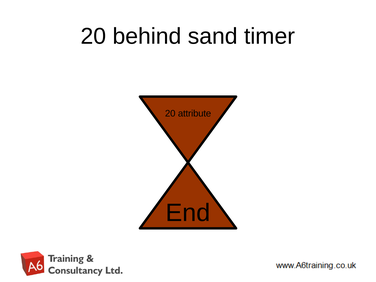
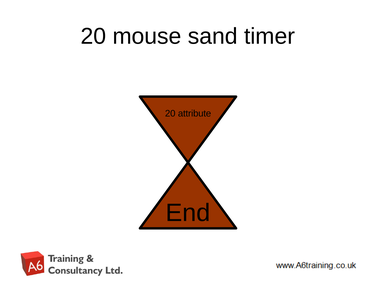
behind: behind -> mouse
